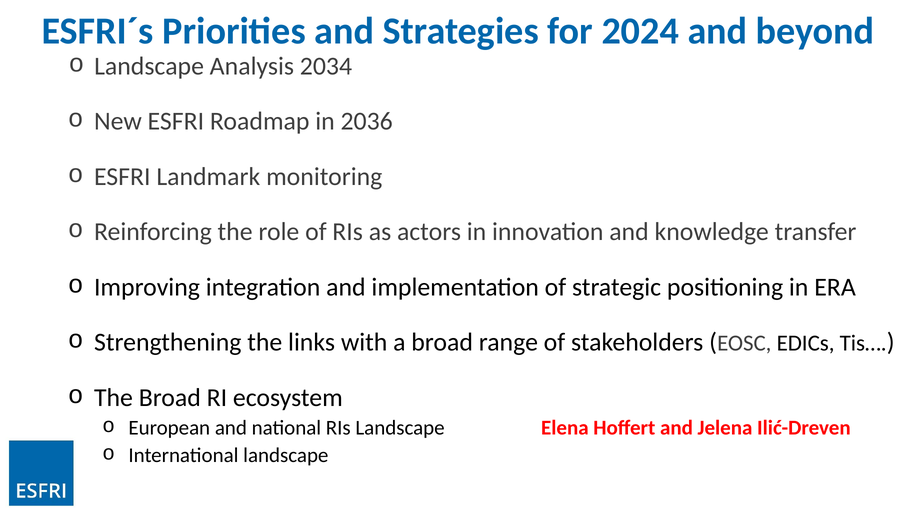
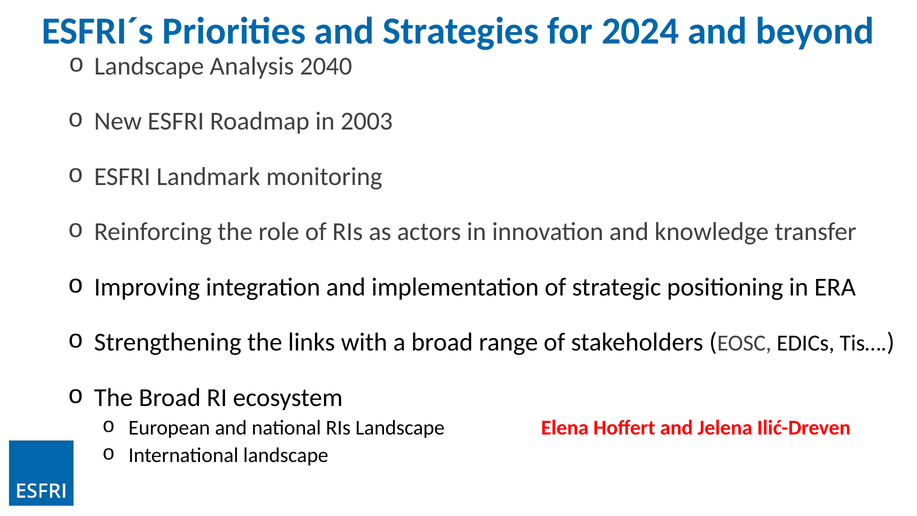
2034: 2034 -> 2040
2036: 2036 -> 2003
